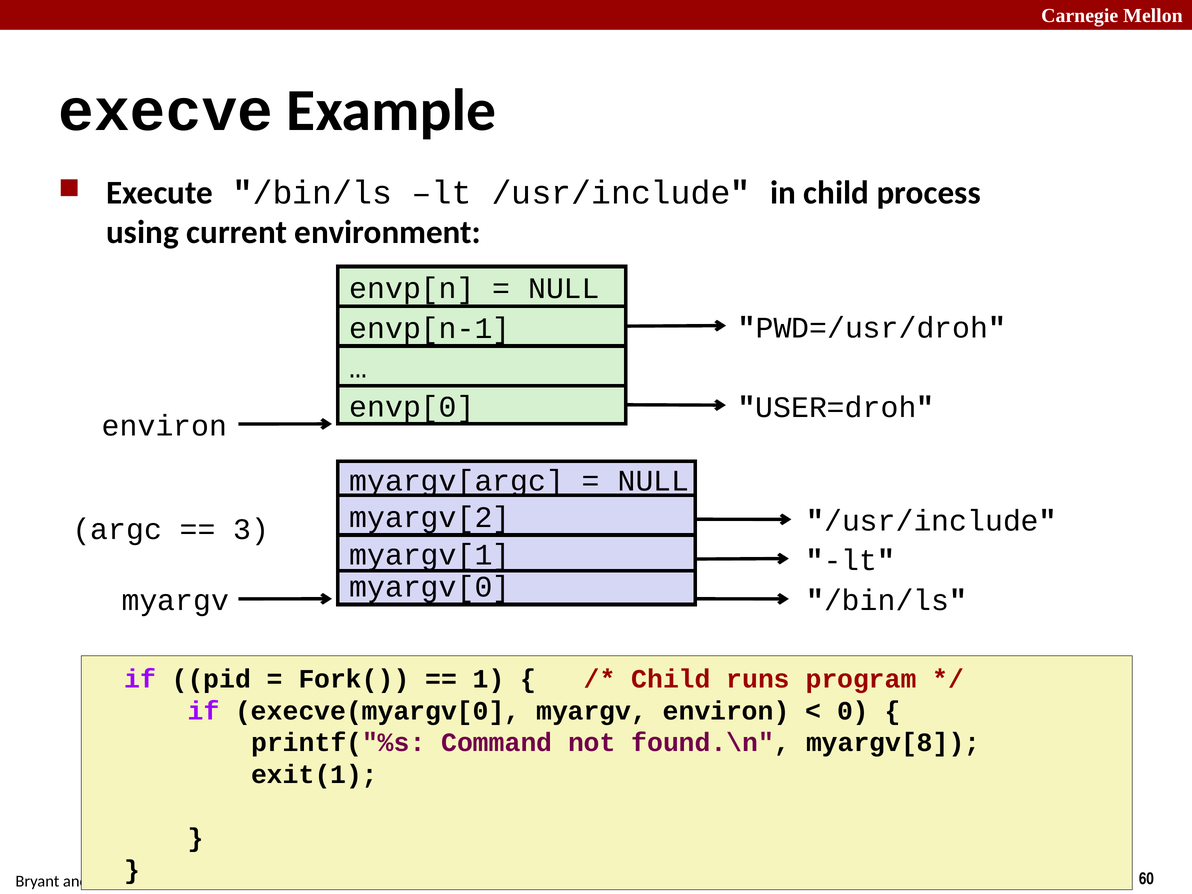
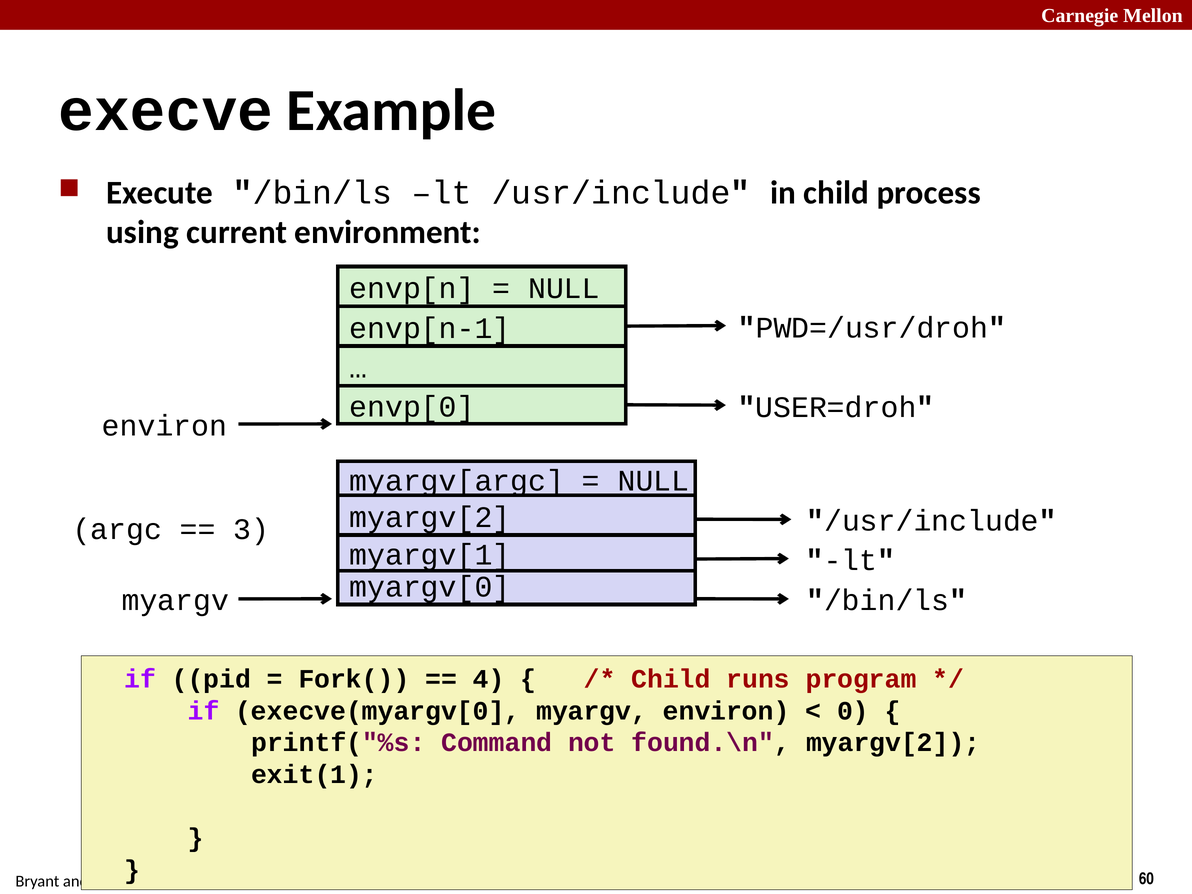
1: 1 -> 4
found.\n myargv[8: myargv[8 -> myargv[2
